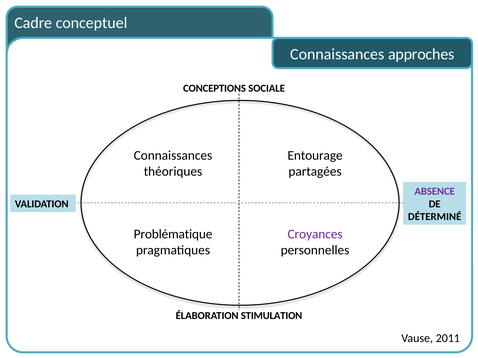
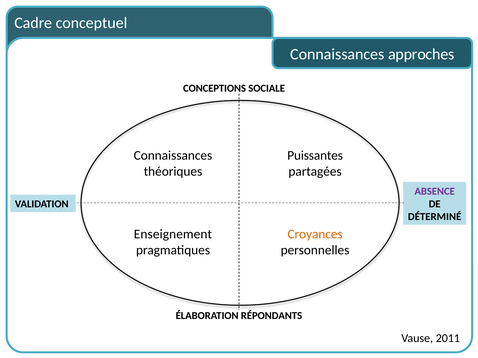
Entourage: Entourage -> Puissantes
Problématique: Problématique -> Enseignement
Croyances colour: purple -> orange
STIMULATION: STIMULATION -> RÉPONDANTS
